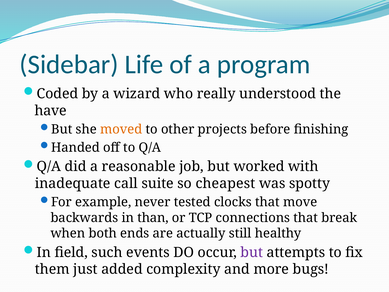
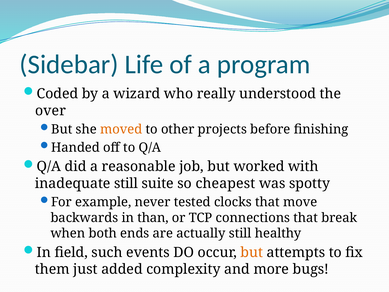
have: have -> over
inadequate call: call -> still
but at (252, 252) colour: purple -> orange
